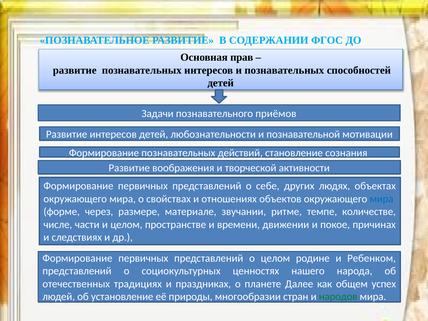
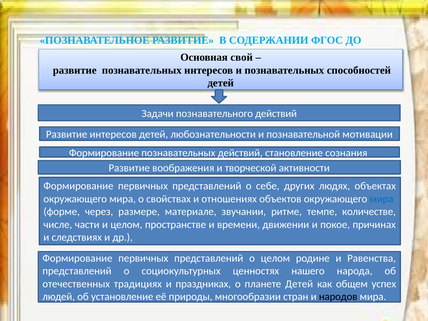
прав: прав -> свой
познавательного приёмов: приёмов -> действий
Ребенком: Ребенком -> Равенства
планете Далее: Далее -> Детей
народов colour: green -> black
